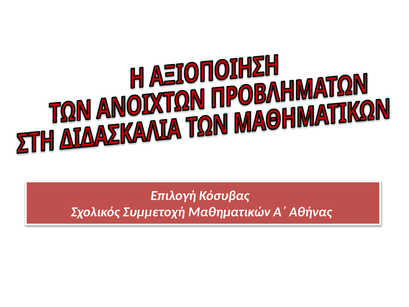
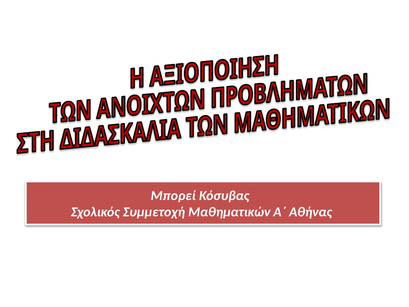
Επιλογή: Επιλογή -> Μπορεί
